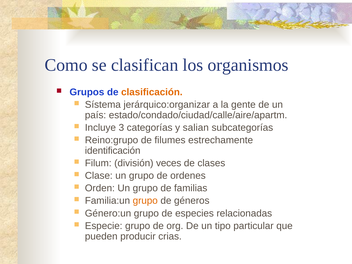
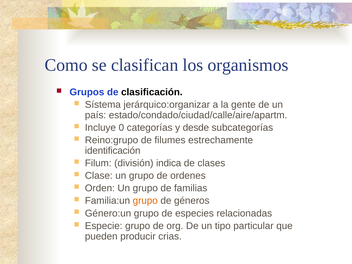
clasificación colour: orange -> black
3: 3 -> 0
salian: salian -> desde
veces: veces -> indica
